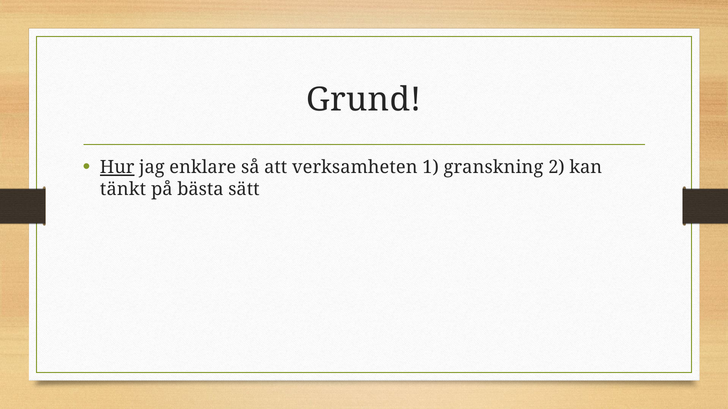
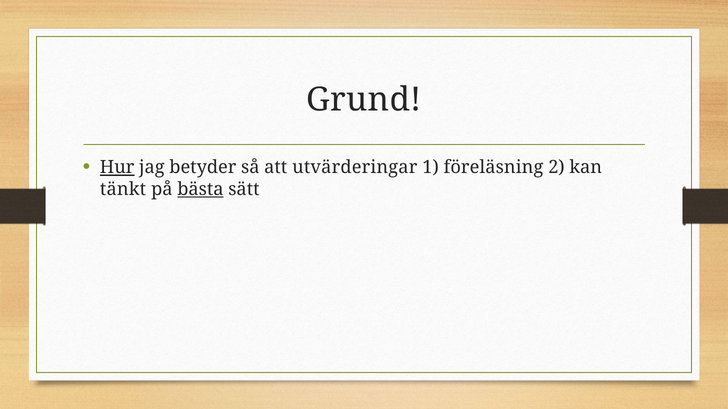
enklare: enklare -> betyder
verksamheten: verksamheten -> utvärderingar
granskning: granskning -> föreläsning
bästa underline: none -> present
